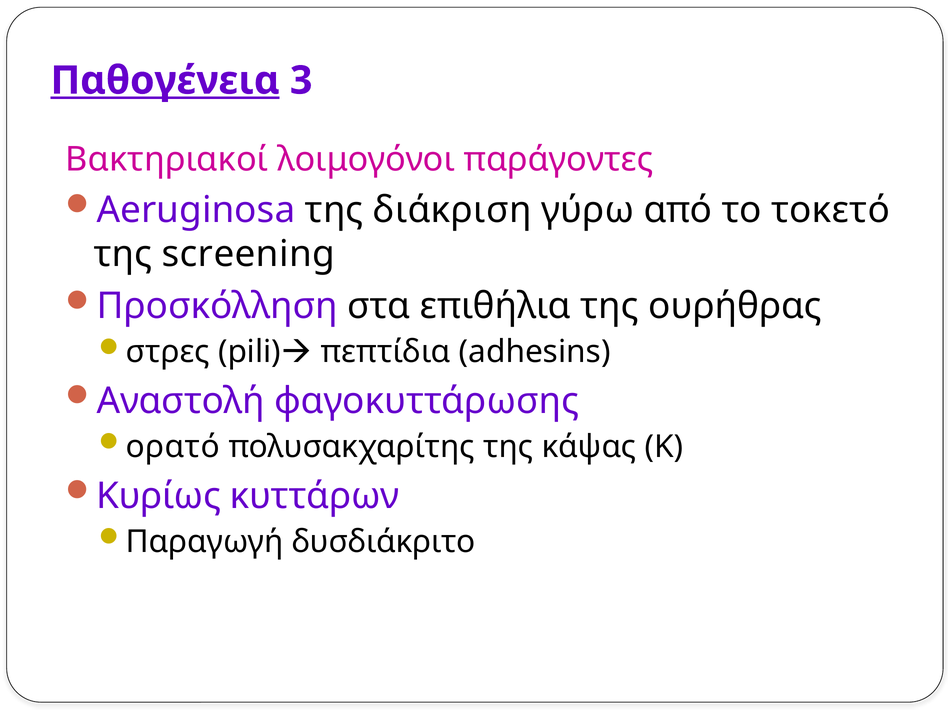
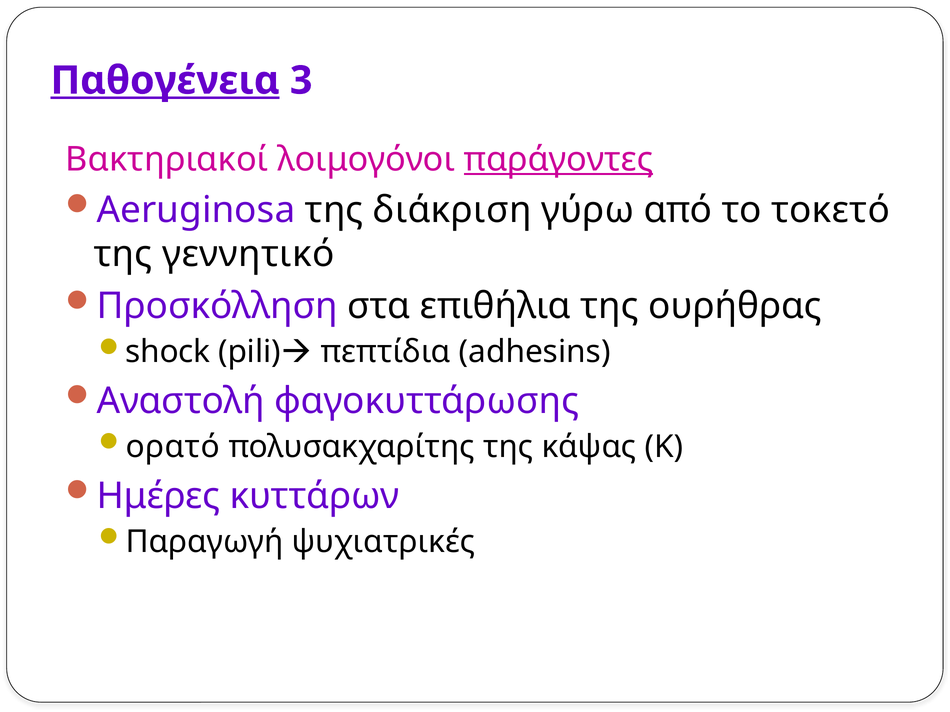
παράγοντες underline: none -> present
screening: screening -> γεννητικό
στρες: στρες -> shock
Κυρίως: Κυρίως -> Ημέρες
δυσδιάκριτο: δυσδιάκριτο -> ψυχιατρικές
